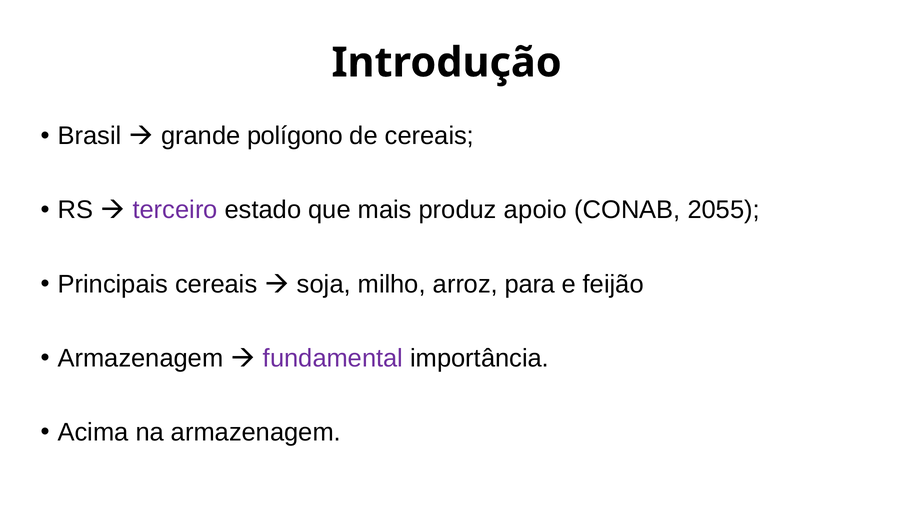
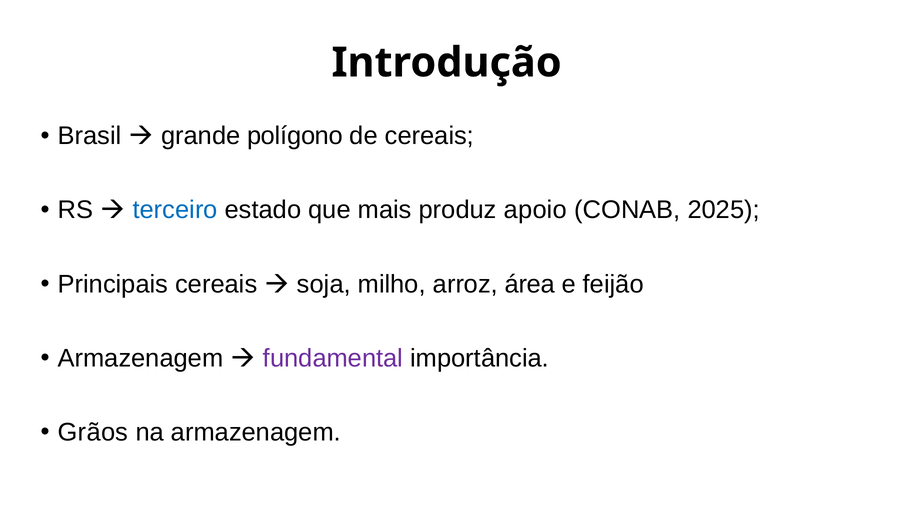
terceiro colour: purple -> blue
2055: 2055 -> 2025
para: para -> área
Acima: Acima -> Grãos
